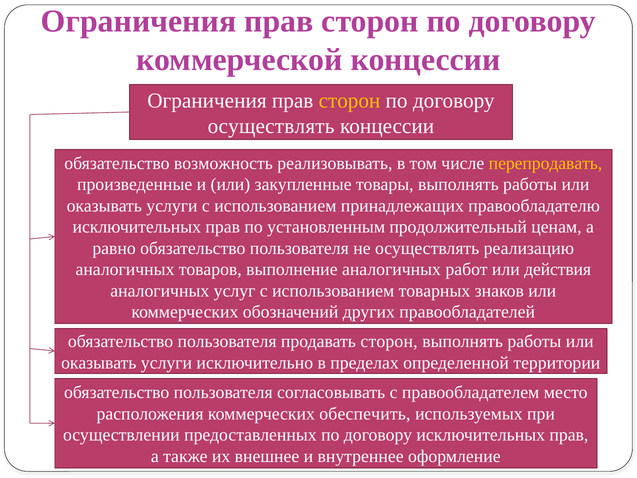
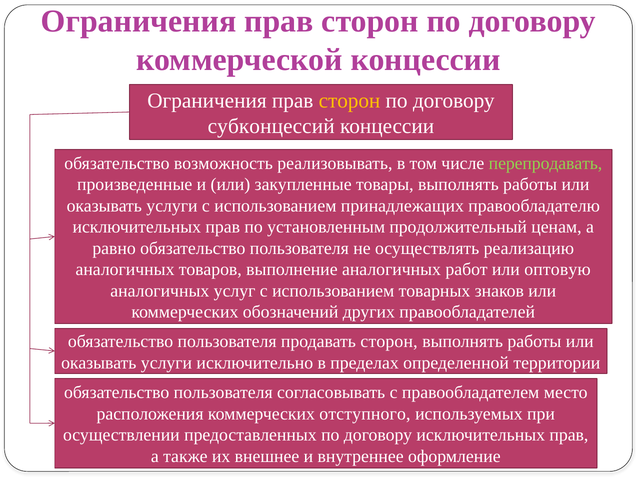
осуществлять at (271, 126): осуществлять -> субконцессий
перепродавать colour: yellow -> light green
действия: действия -> оптовую
обеспечить: обеспечить -> отступного
